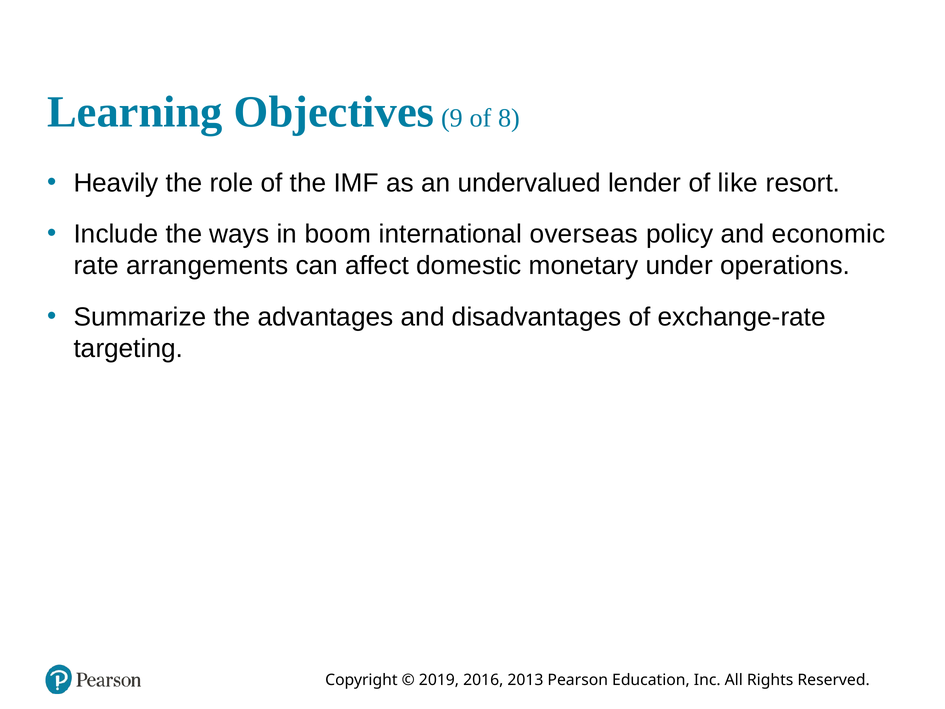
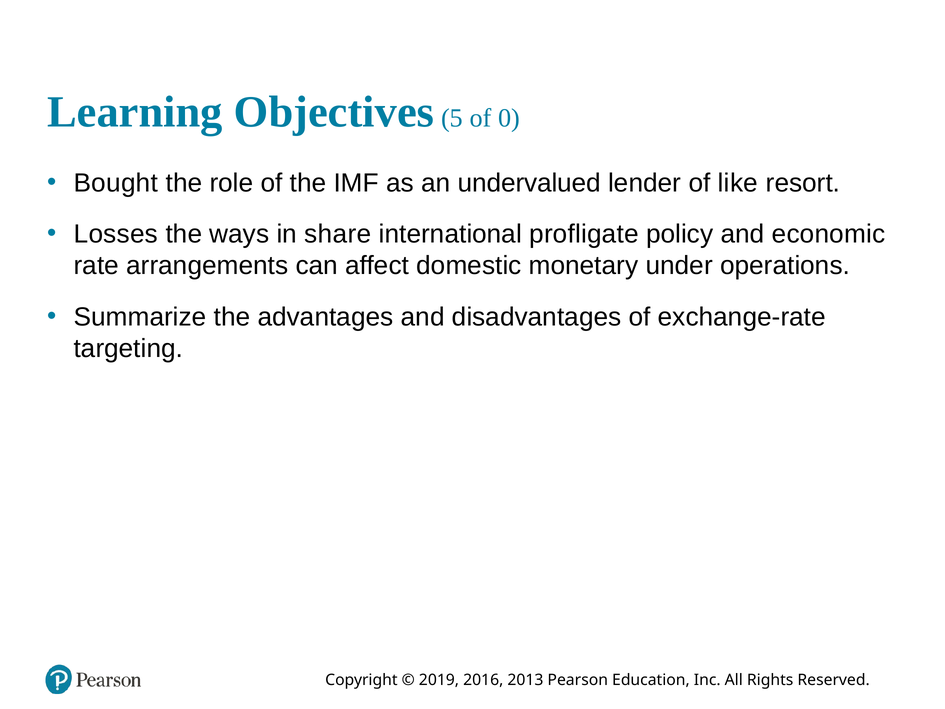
9: 9 -> 5
8: 8 -> 0
Heavily: Heavily -> Bought
Include: Include -> Losses
boom: boom -> share
overseas: overseas -> profligate
